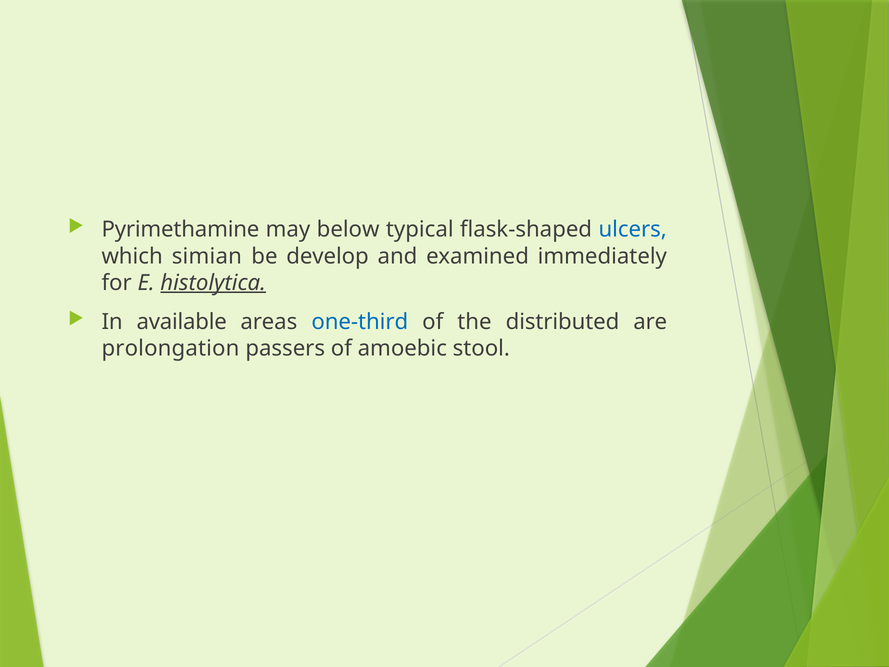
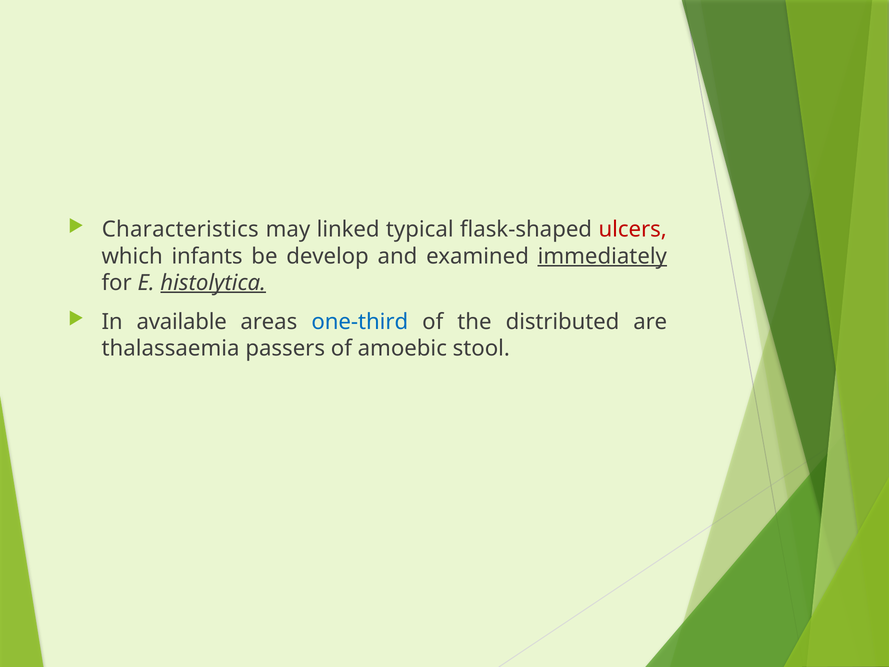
Pyrimethamine: Pyrimethamine -> Characteristics
below: below -> linked
ulcers colour: blue -> red
simian: simian -> infants
immediately underline: none -> present
prolongation: prolongation -> thalassaemia
